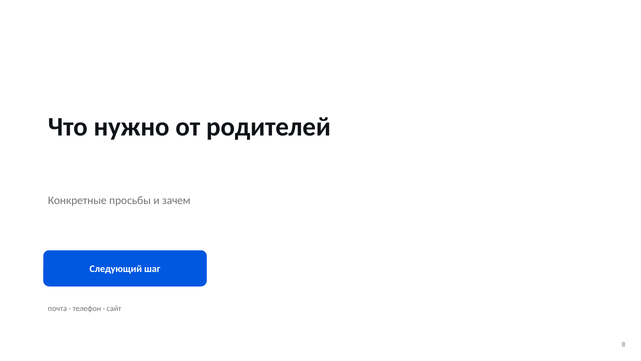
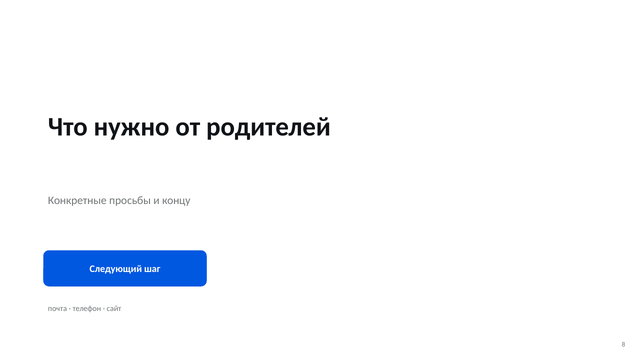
зачем: зачем -> концу
